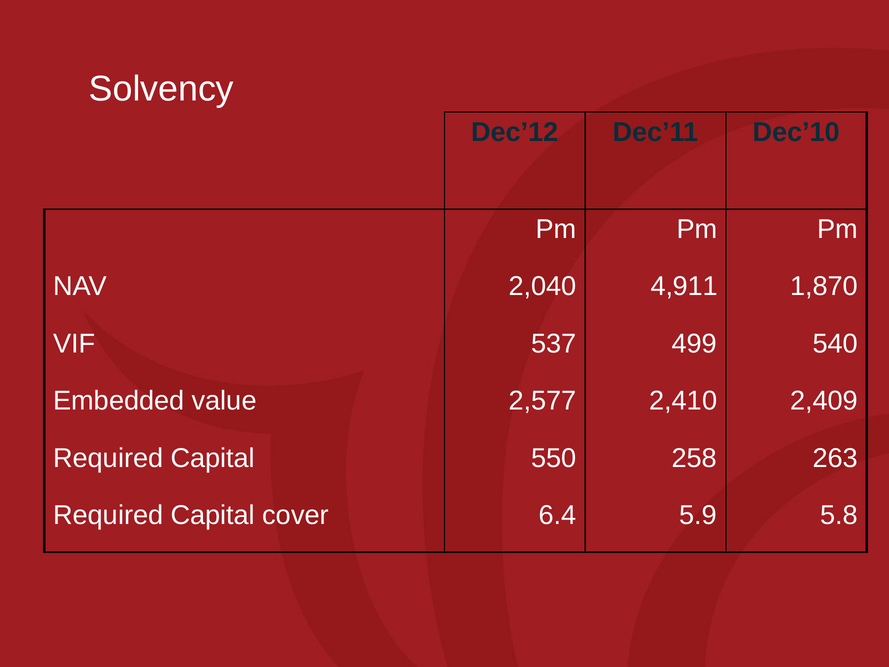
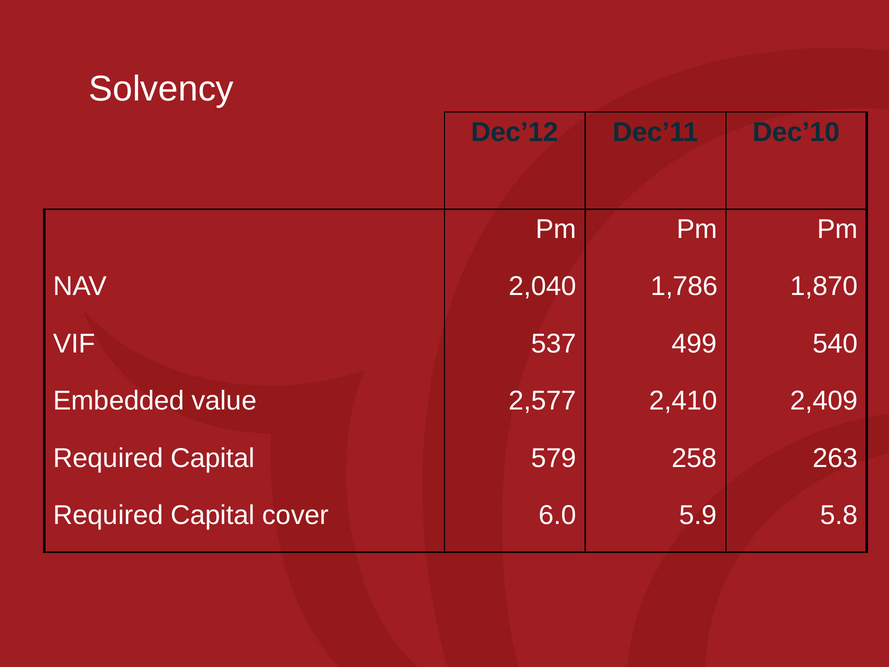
4,911: 4,911 -> 1,786
550: 550 -> 579
6.4: 6.4 -> 6.0
